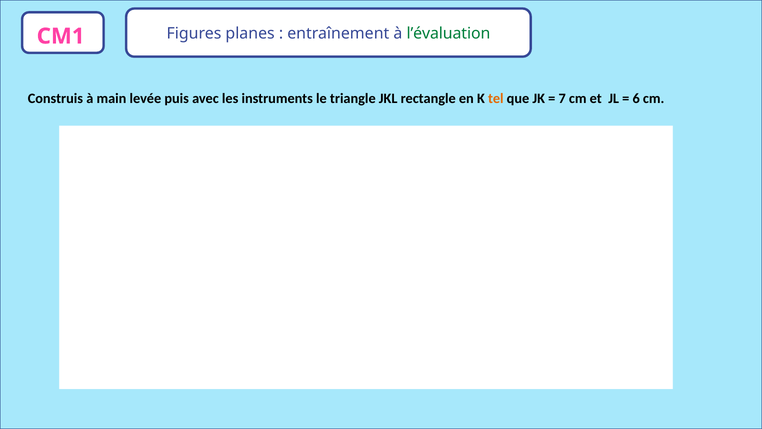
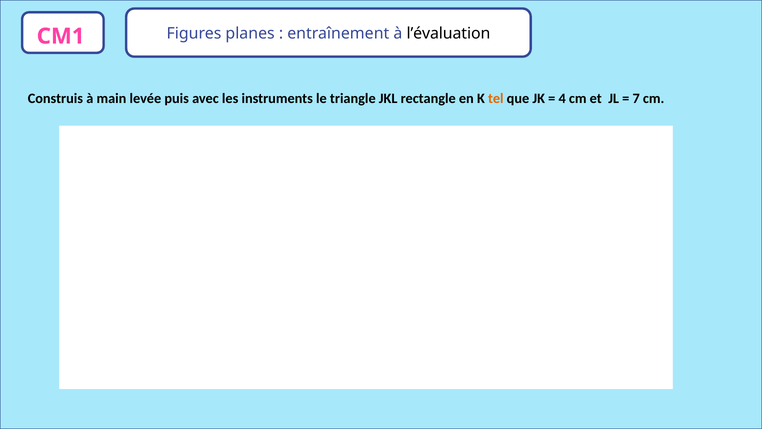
l’évaluation colour: green -> black
7: 7 -> 4
6: 6 -> 7
